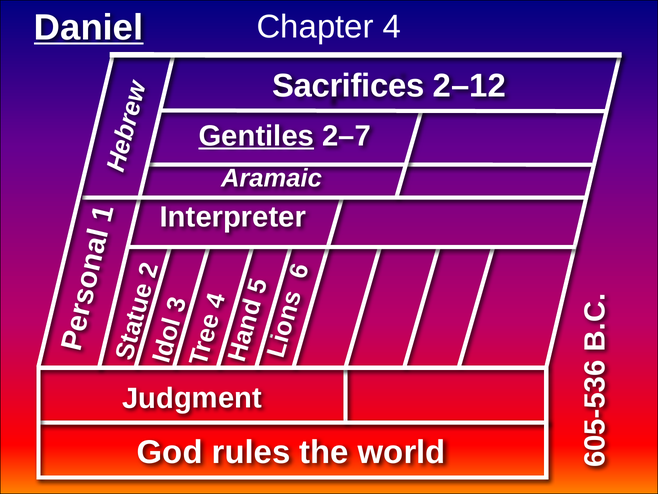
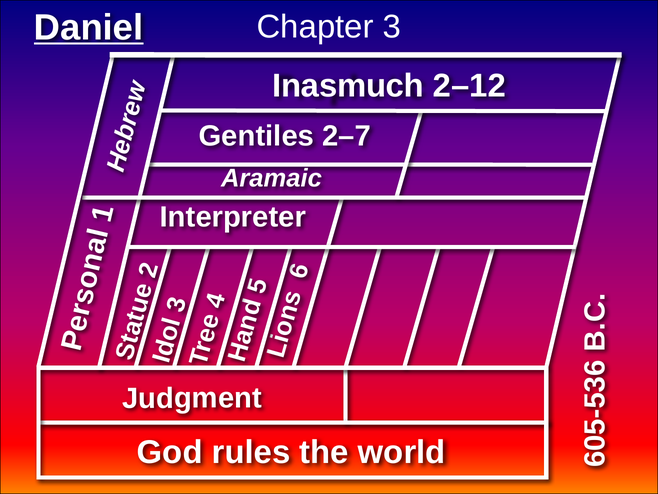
Chapter 4: 4 -> 3
Sacrifices: Sacrifices -> Inasmuch
Gentiles underline: present -> none
